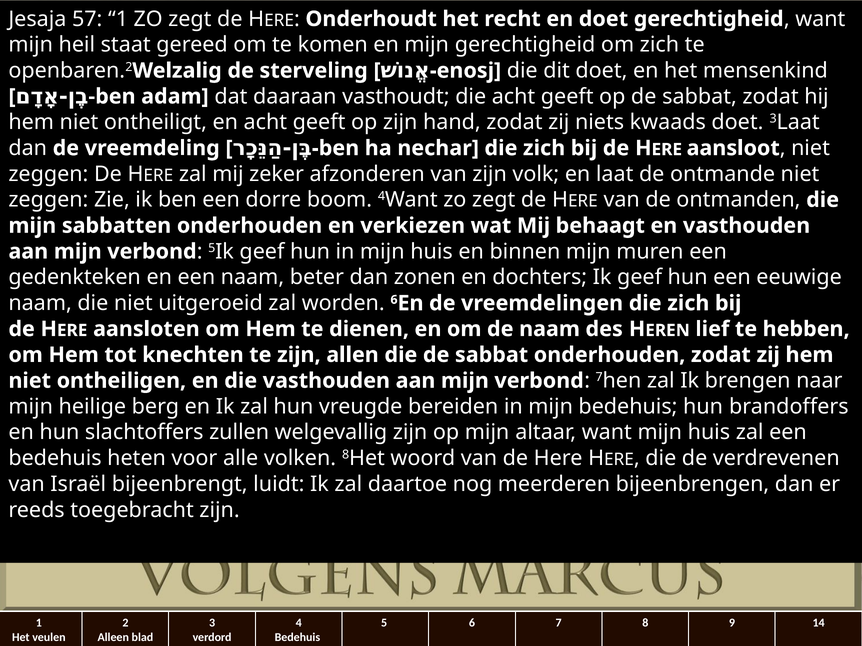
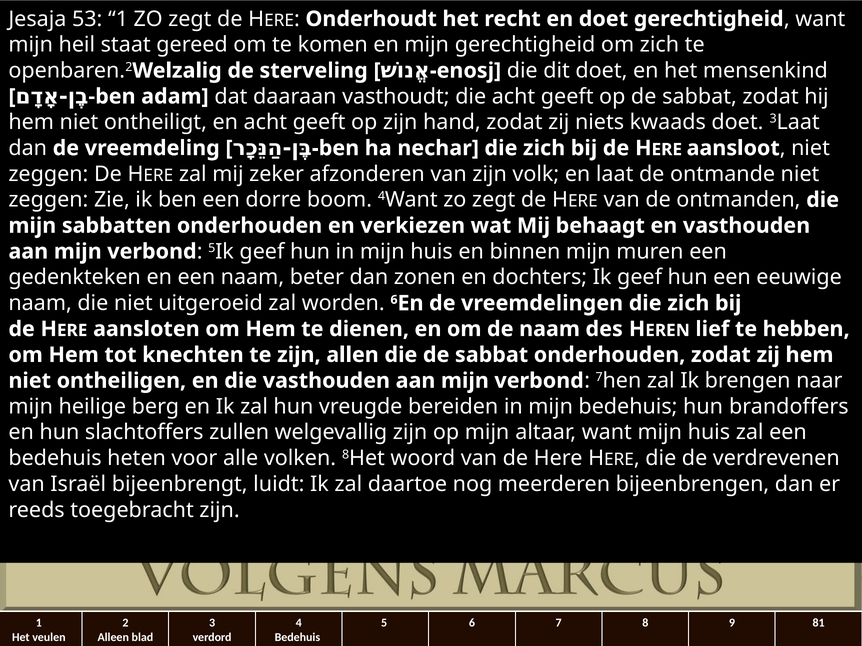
57: 57 -> 53
14: 14 -> 81
